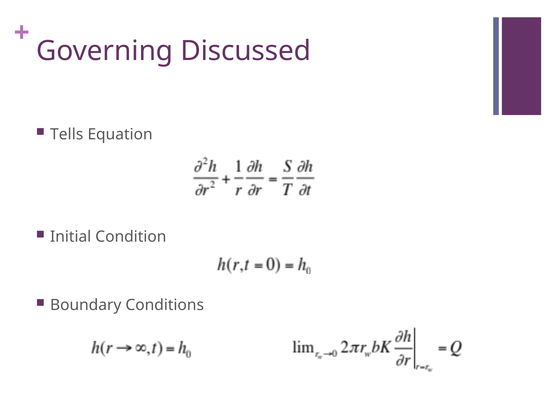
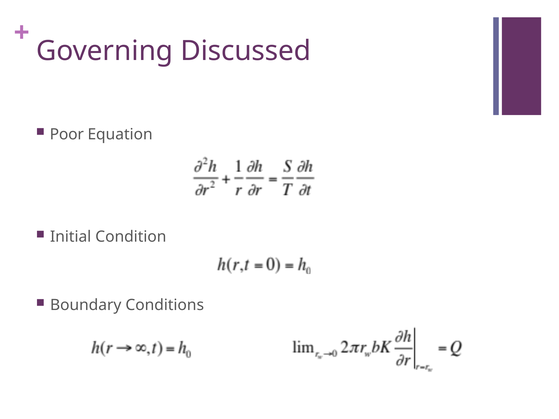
Tells: Tells -> Poor
